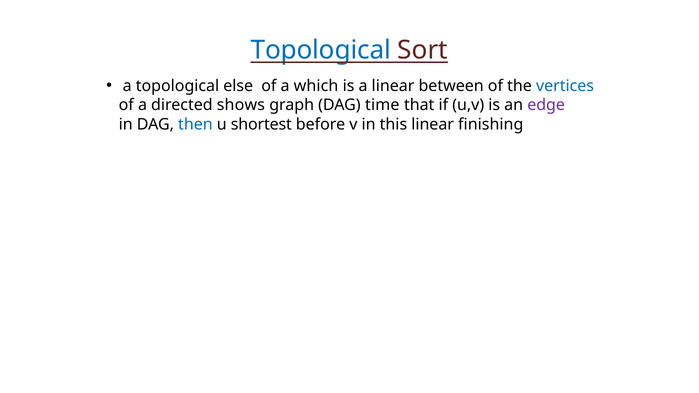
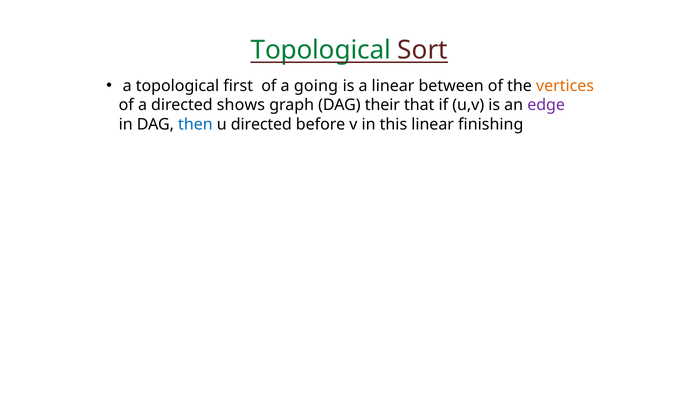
Topological at (321, 50) colour: blue -> green
else: else -> first
which: which -> going
vertices colour: blue -> orange
time: time -> their
u shortest: shortest -> directed
